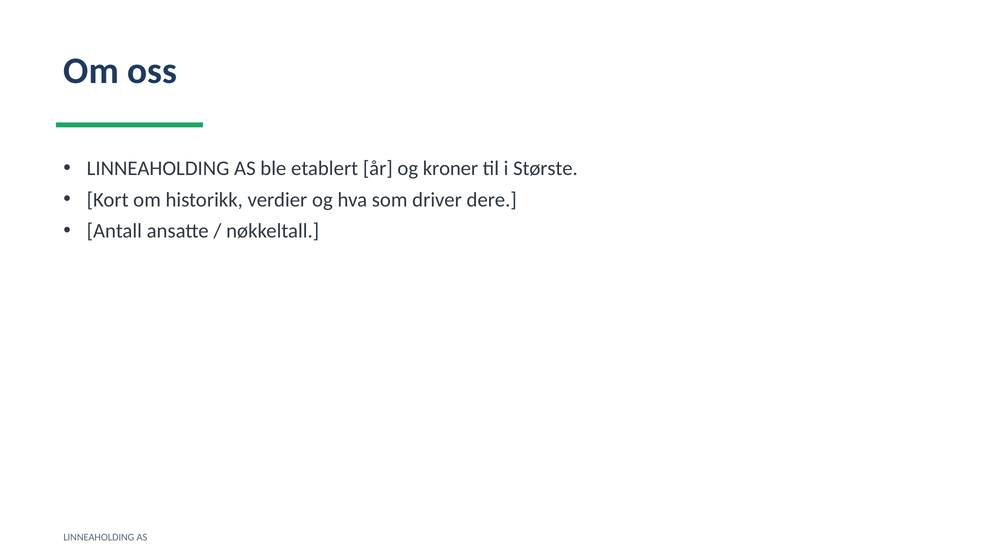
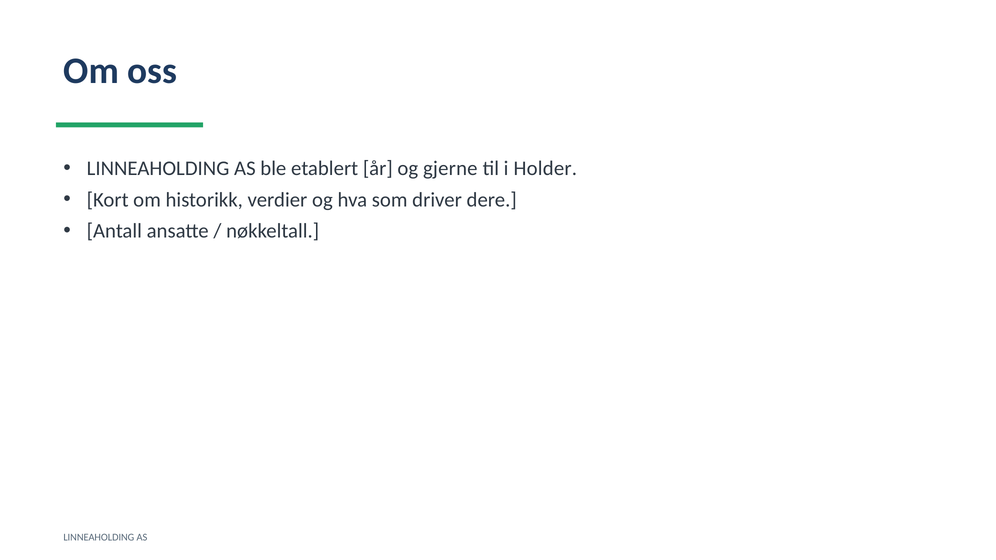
kroner: kroner -> gjerne
Største: Største -> Holder
